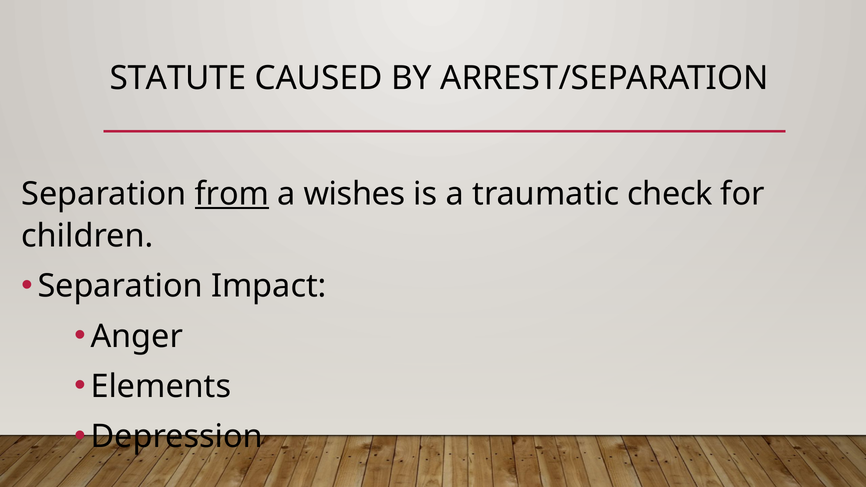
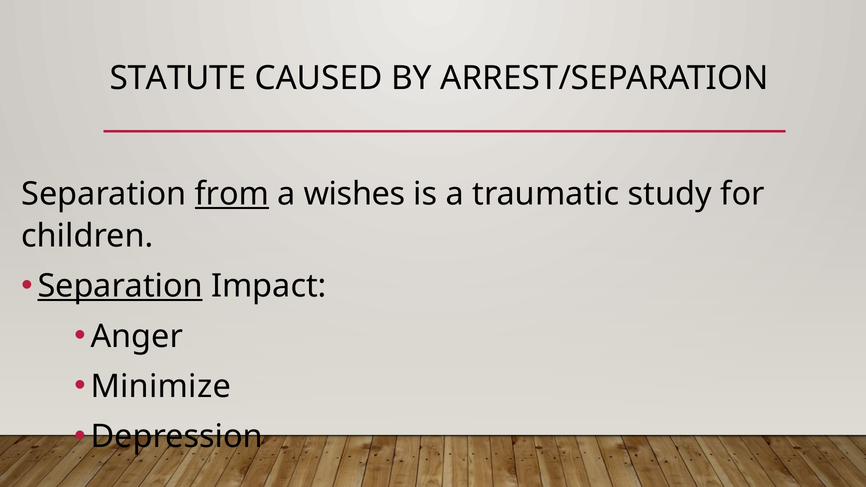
check: check -> study
Separation at (120, 286) underline: none -> present
Elements: Elements -> Minimize
